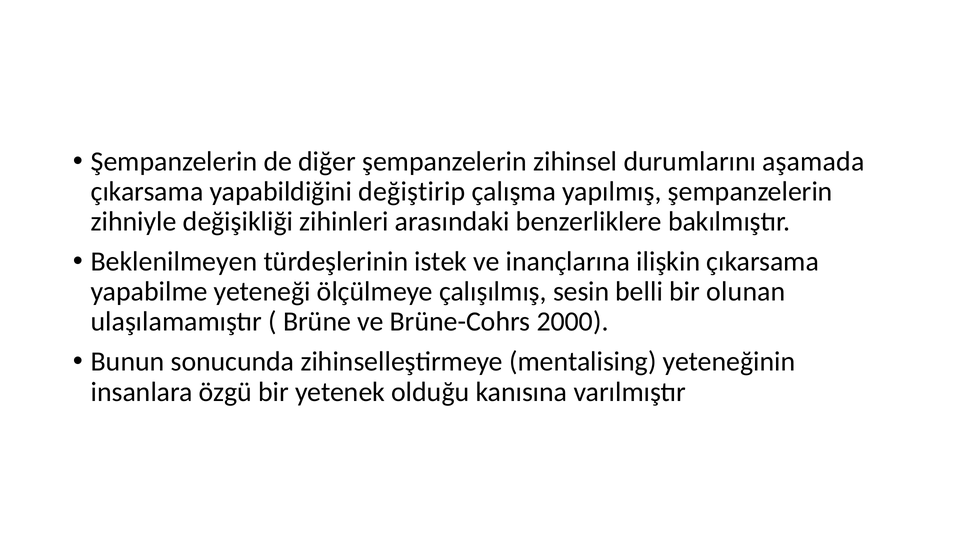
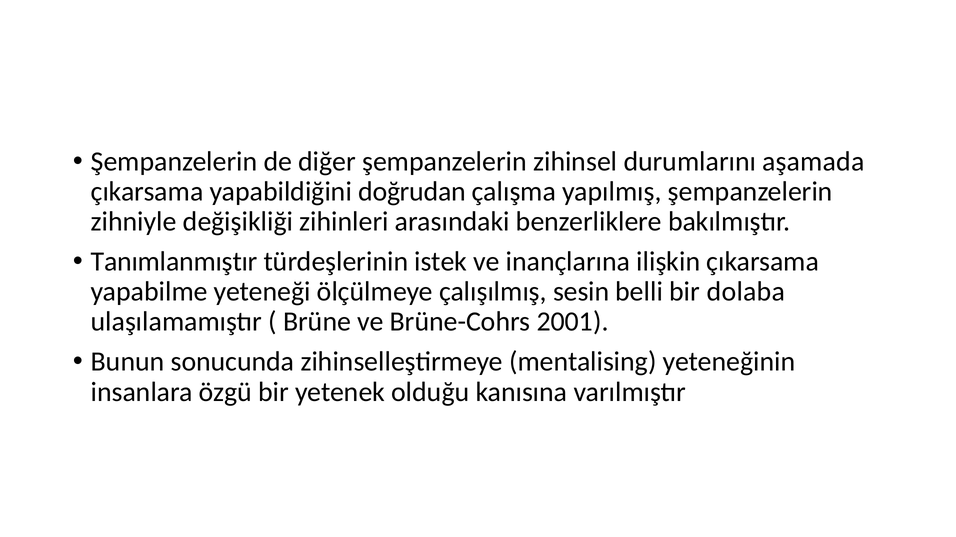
değiştirip: değiştirip -> doğrudan
Beklenilmeyen: Beklenilmeyen -> Tanımlanmıştır
olunan: olunan -> dolaba
2000: 2000 -> 2001
